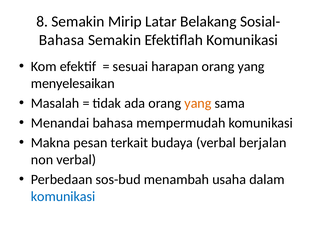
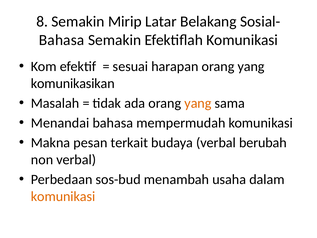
menyelesaikan: menyelesaikan -> komunikasikan
berjalan: berjalan -> berubah
komunikasi at (63, 196) colour: blue -> orange
